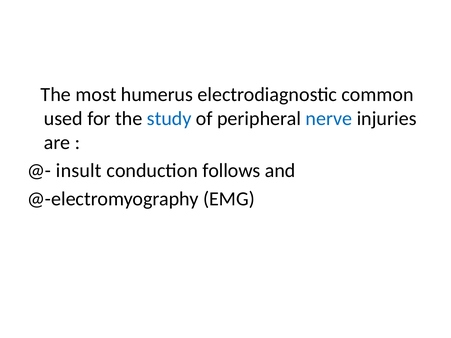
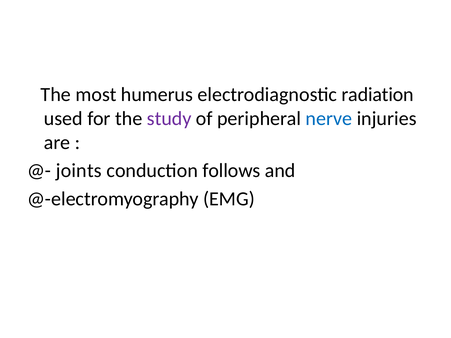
common: common -> radiation
study colour: blue -> purple
insult: insult -> joints
